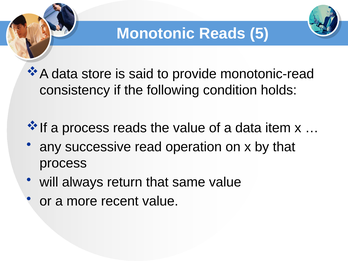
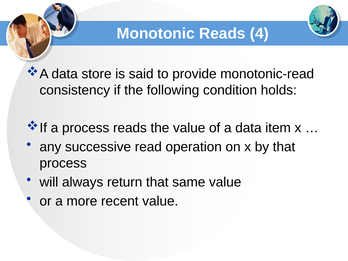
5: 5 -> 4
